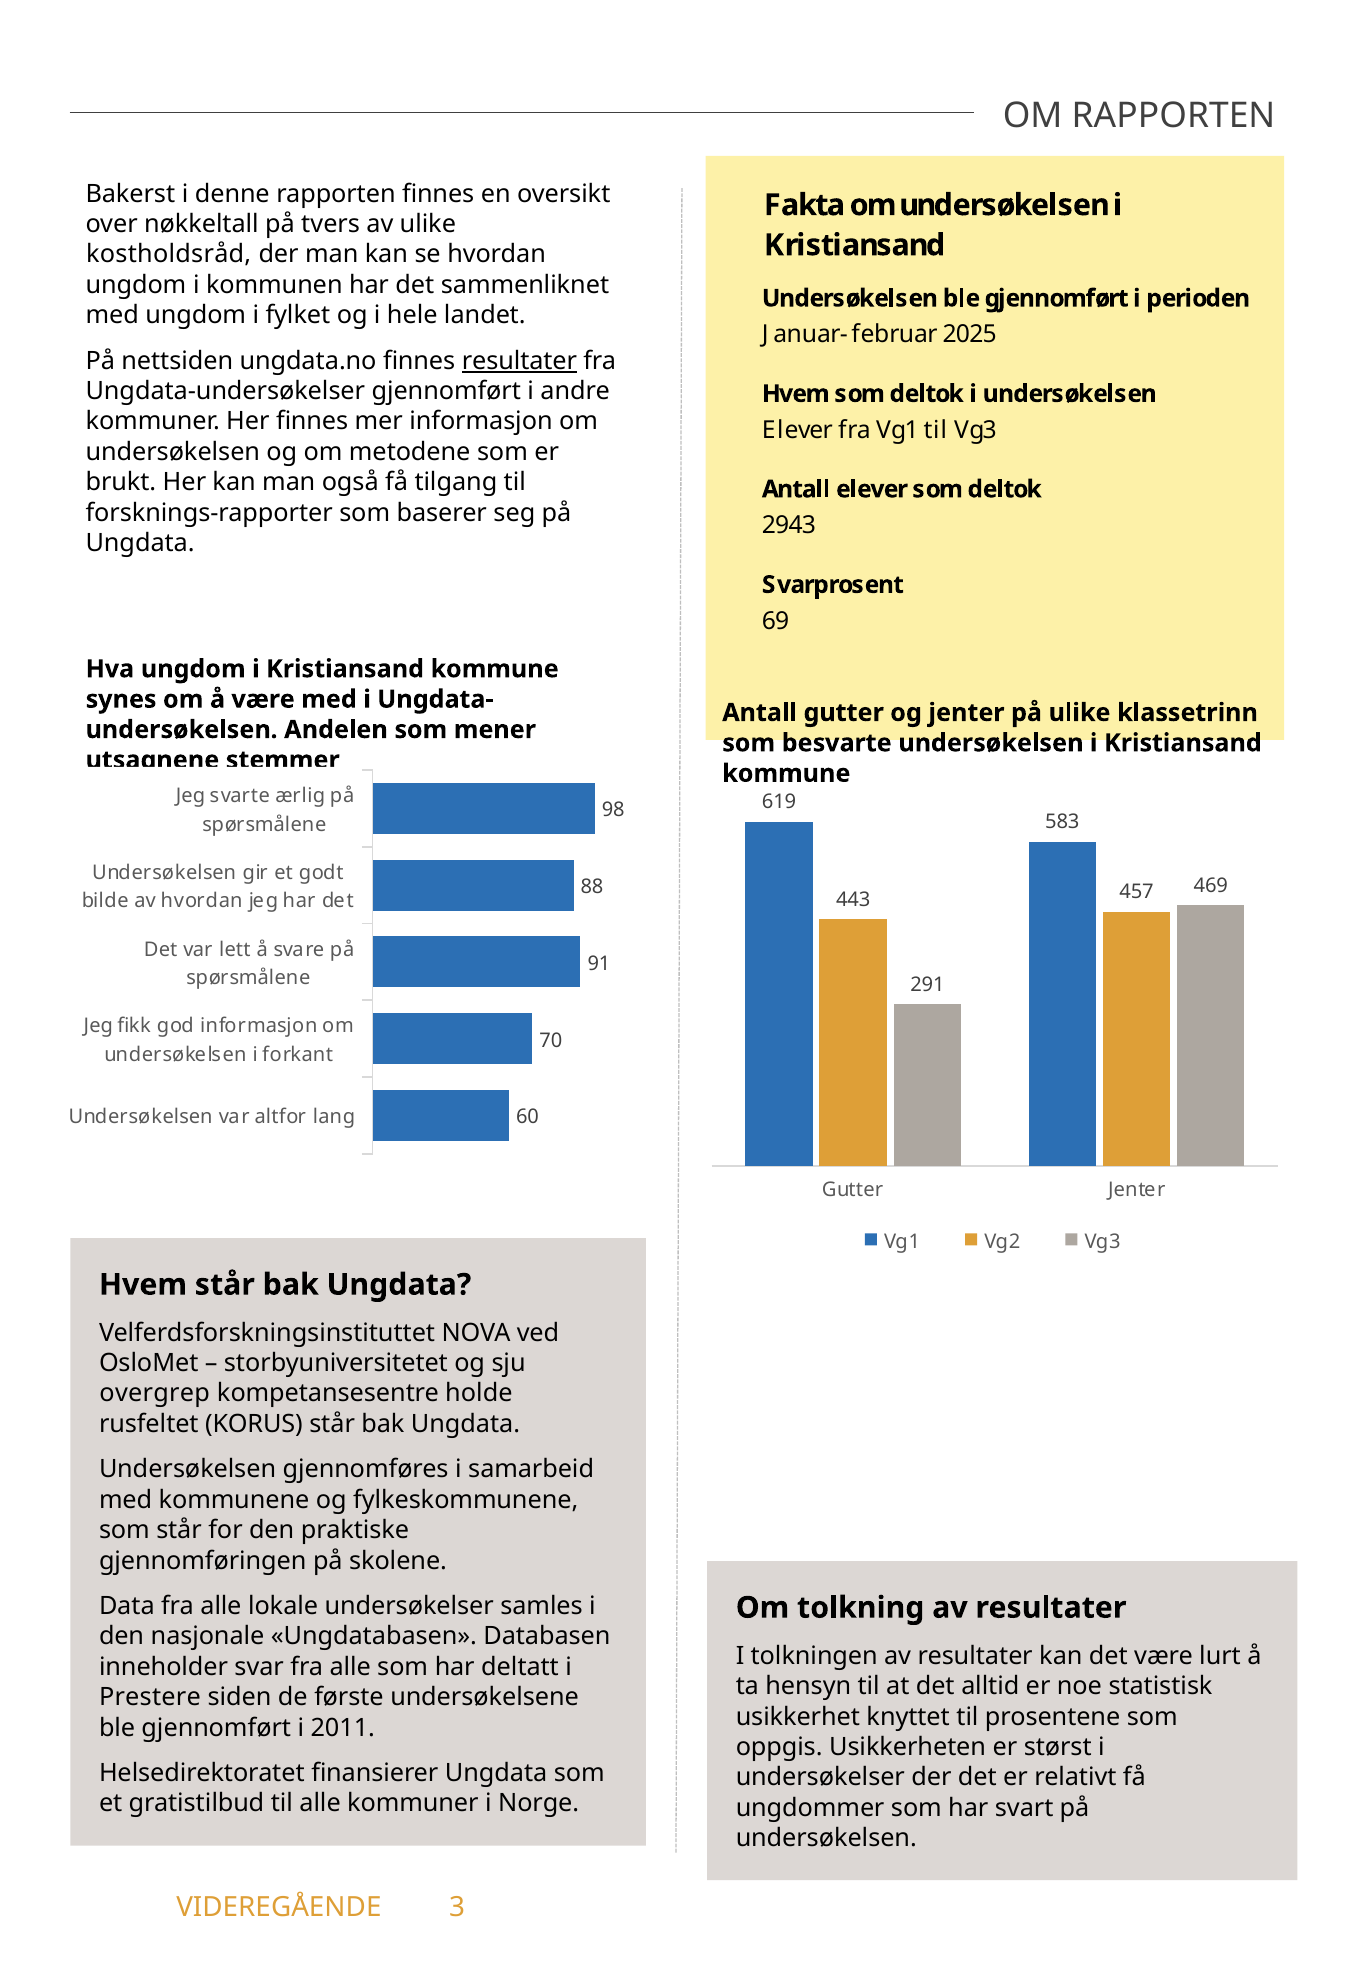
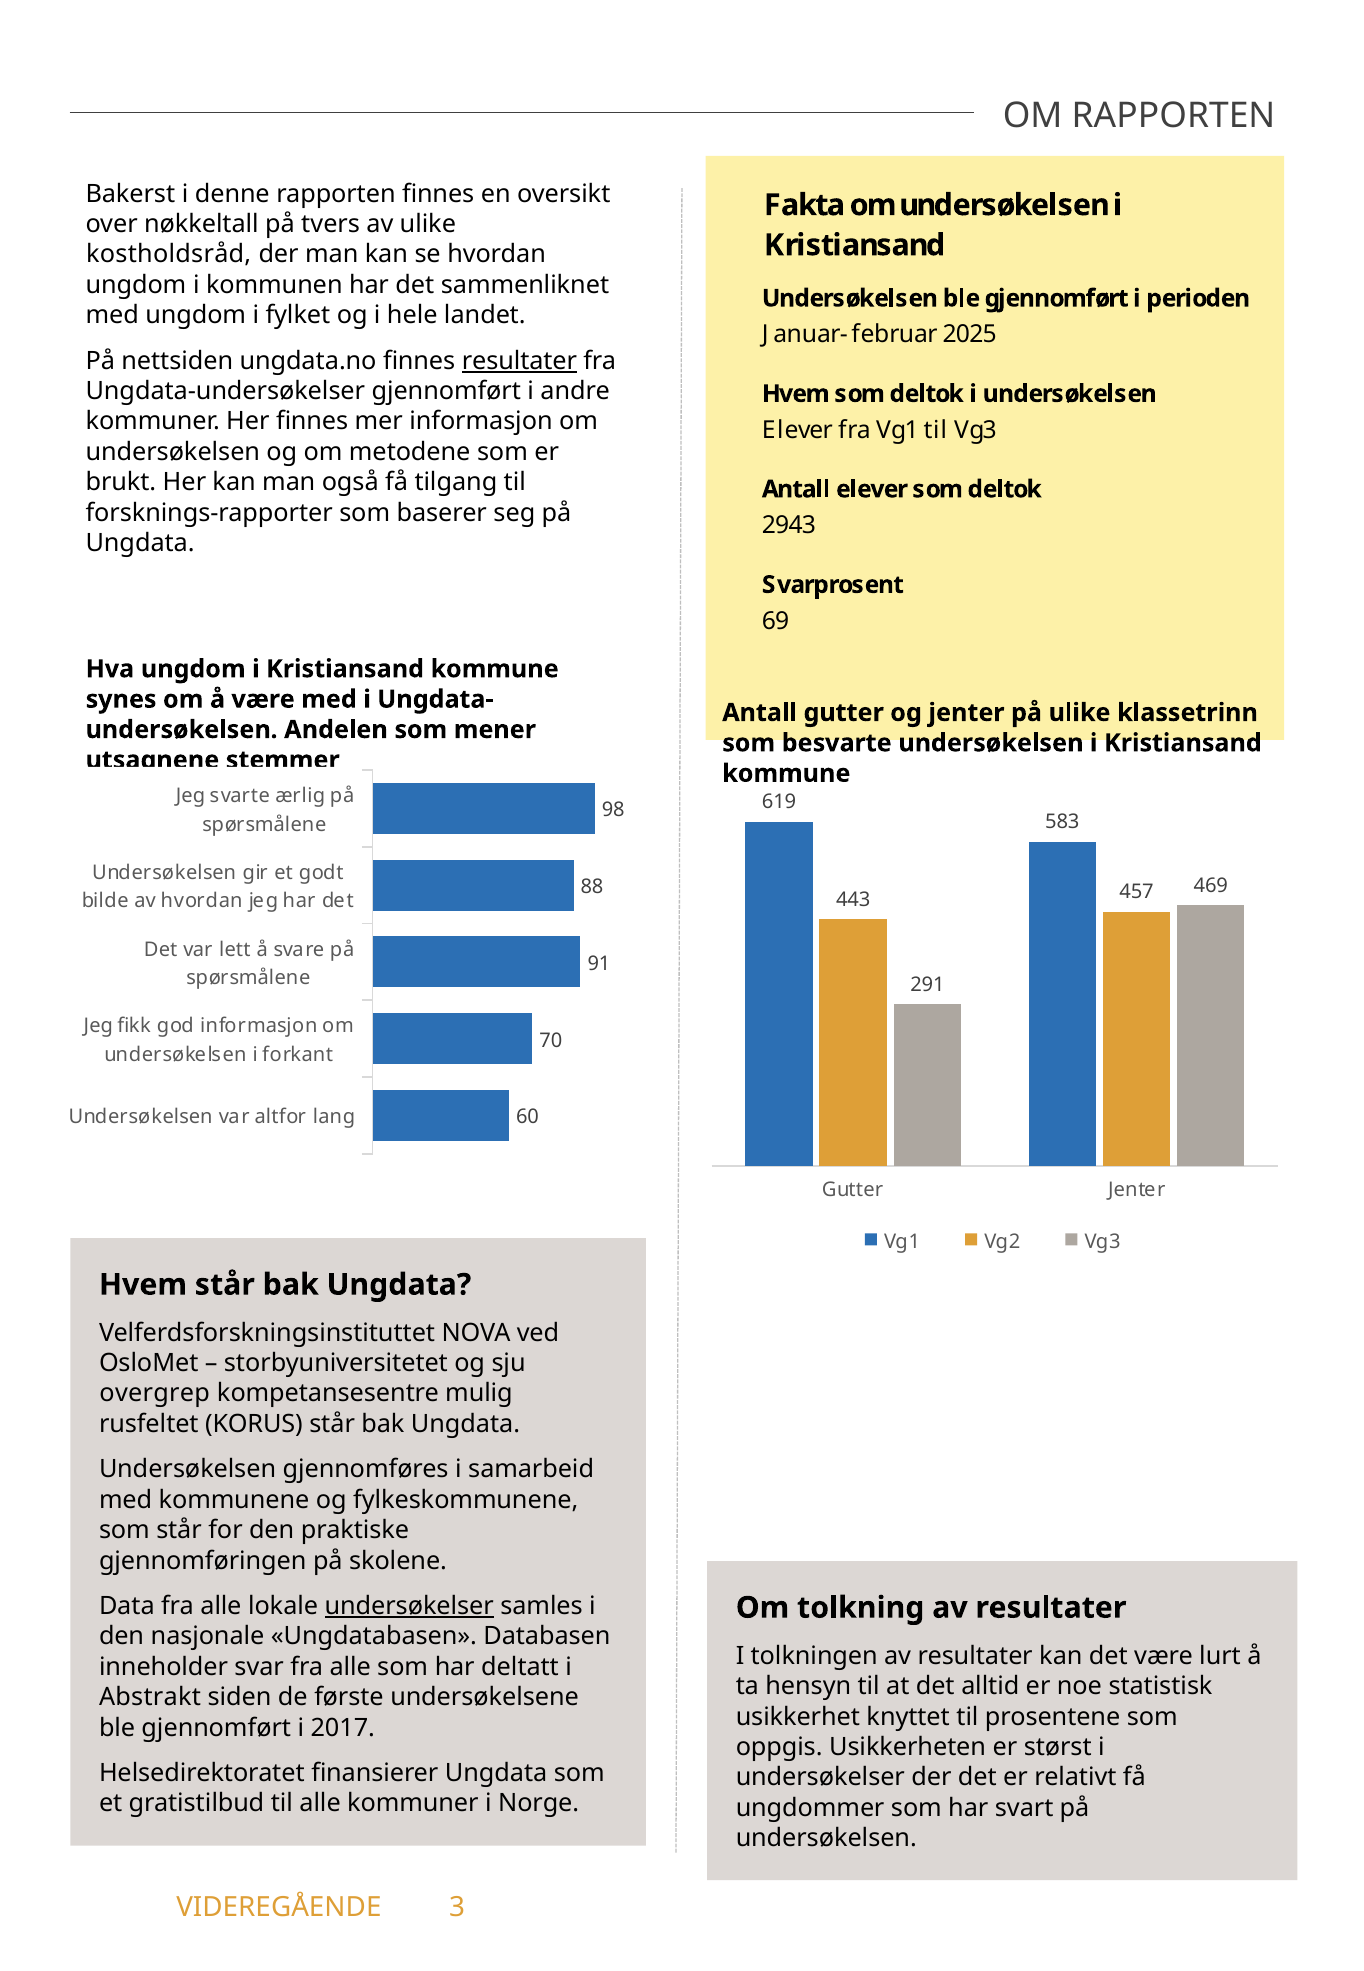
holde: holde -> mulig
undersøkelser at (409, 1606) underline: none -> present
Prestere: Prestere -> Abstrakt
2011: 2011 -> 2017
